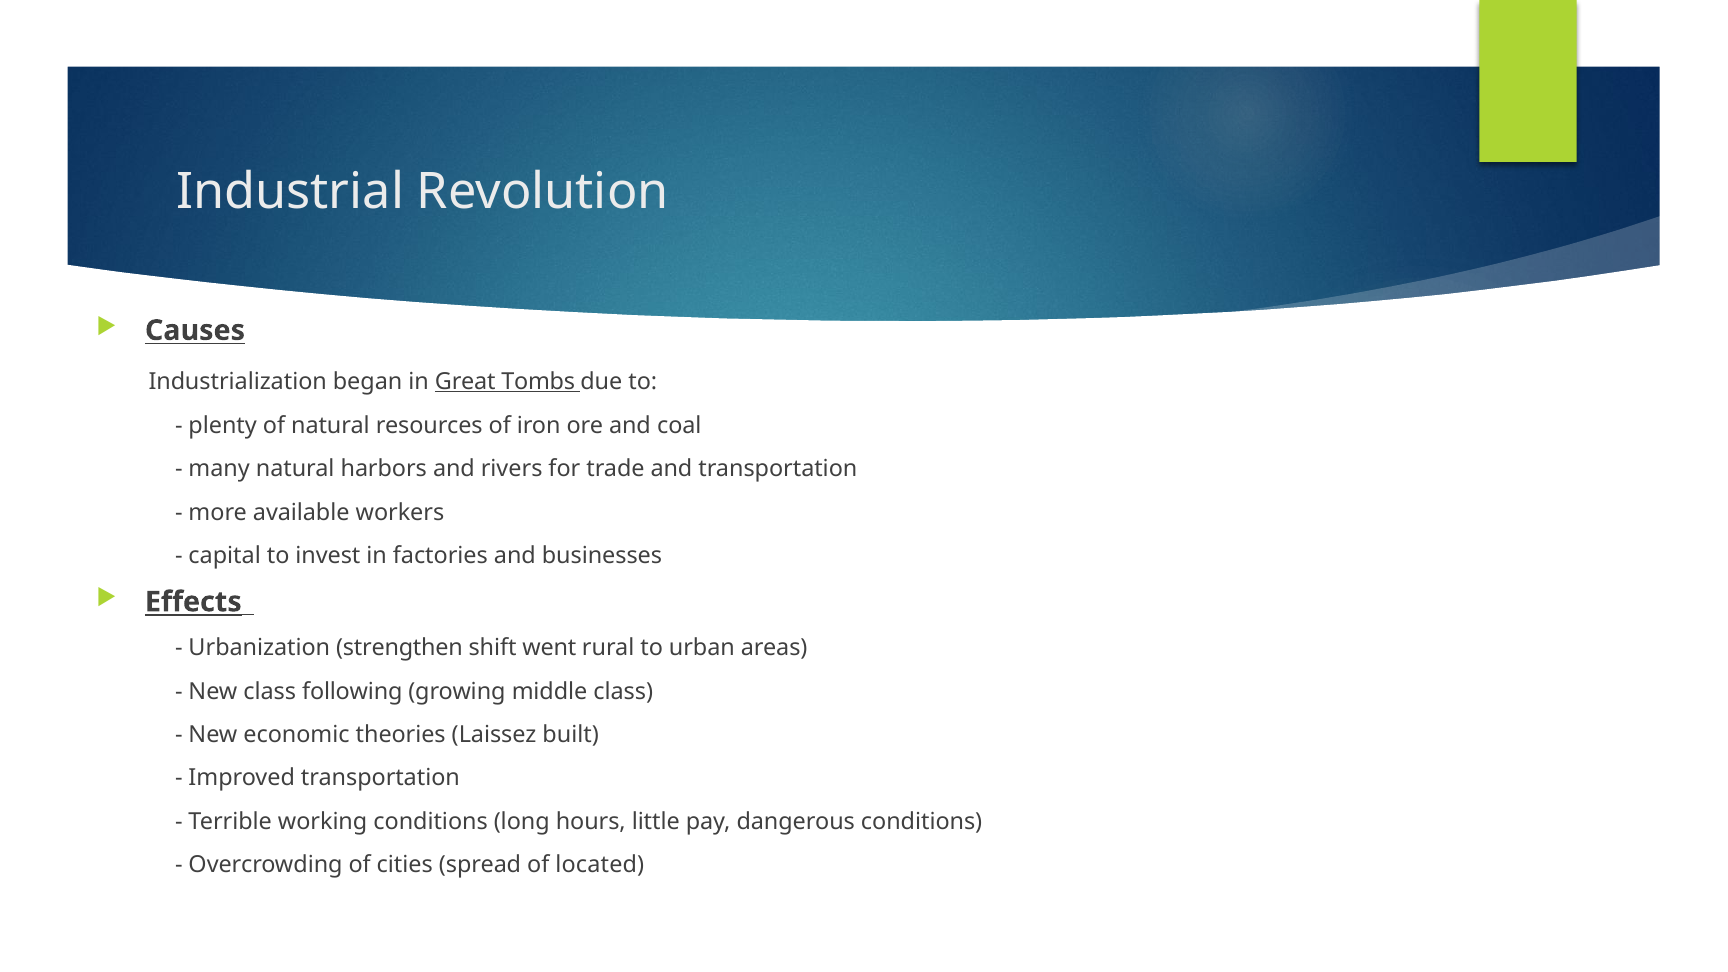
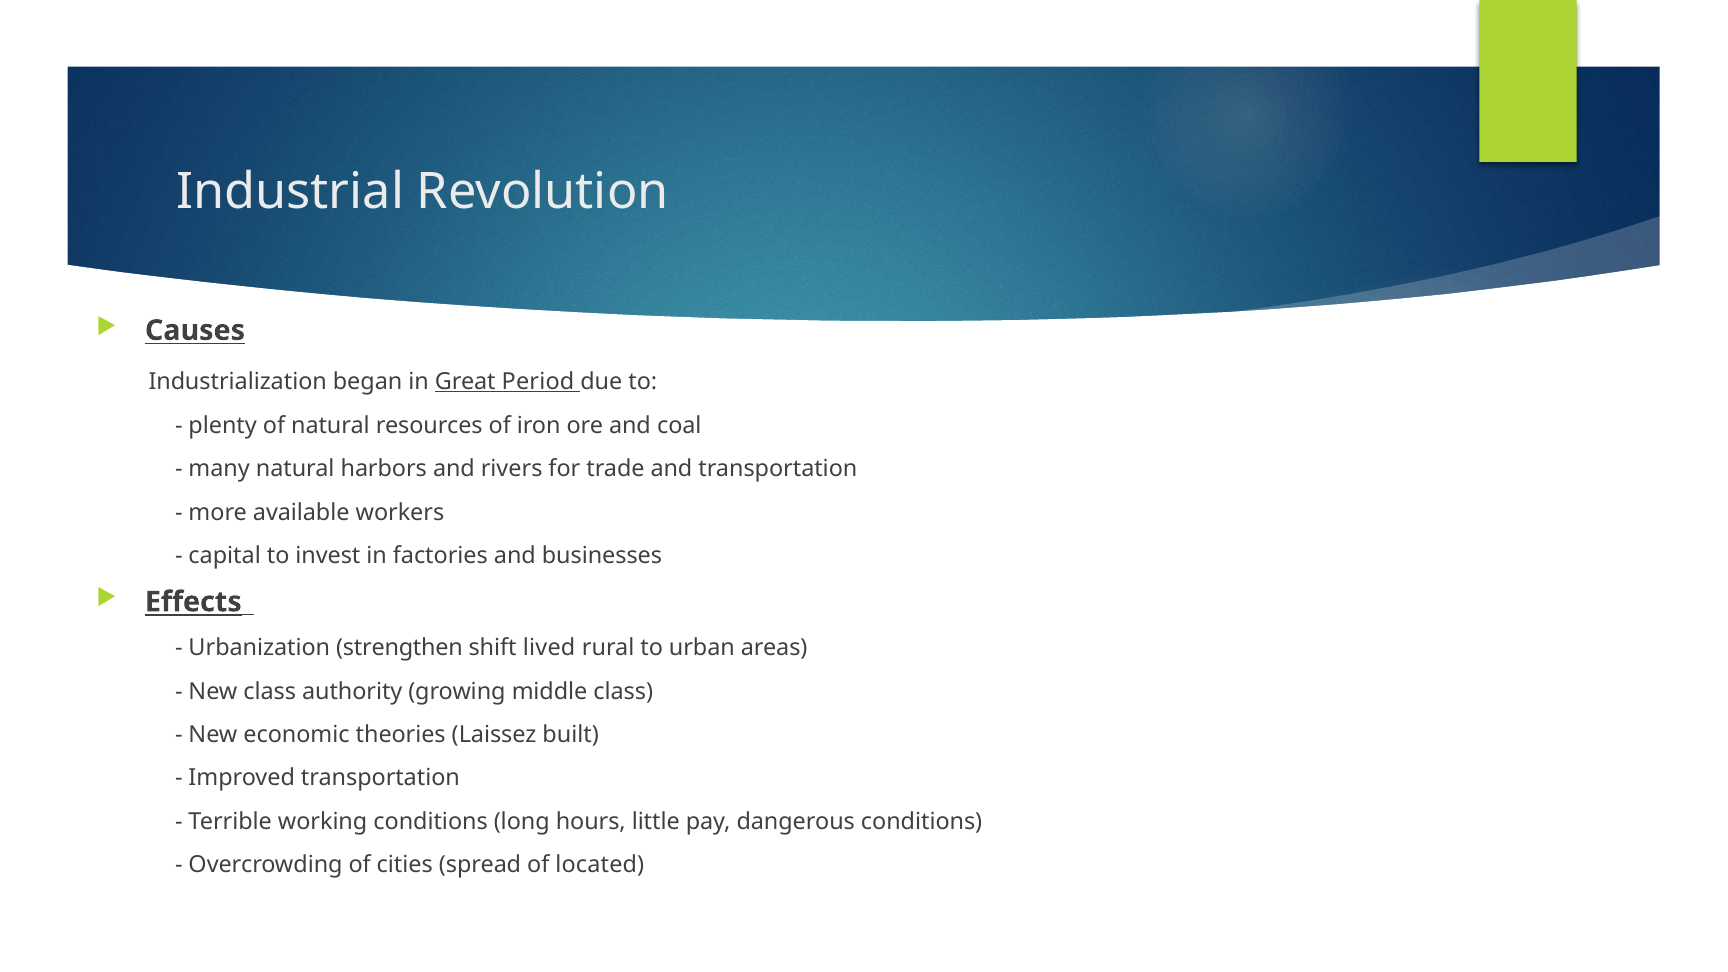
Tombs: Tombs -> Period
went: went -> lived
following: following -> authority
